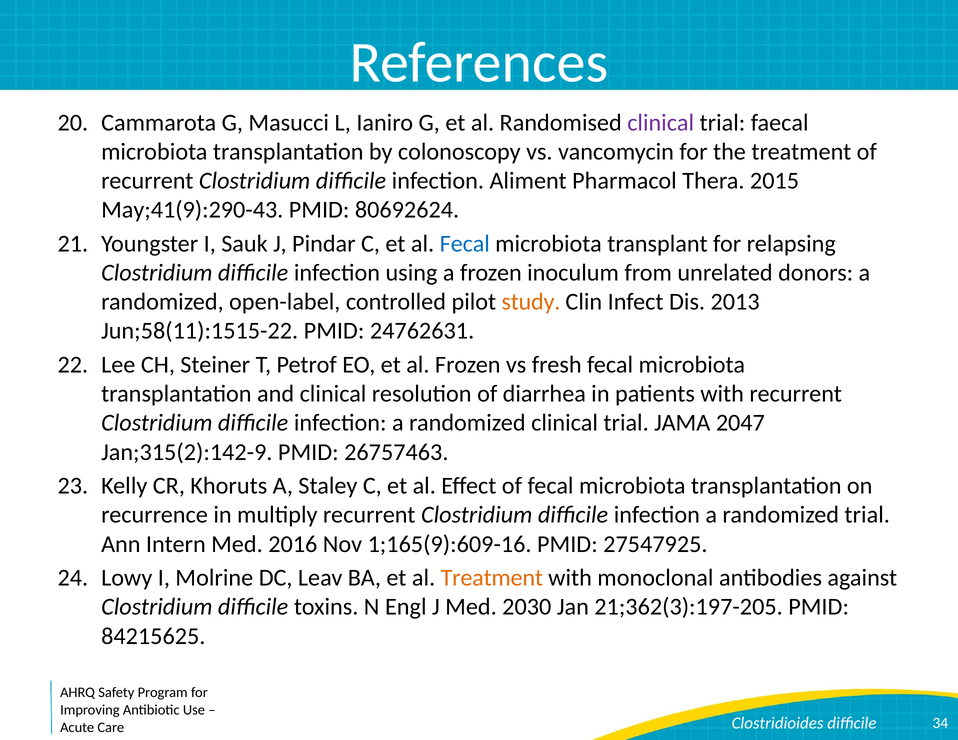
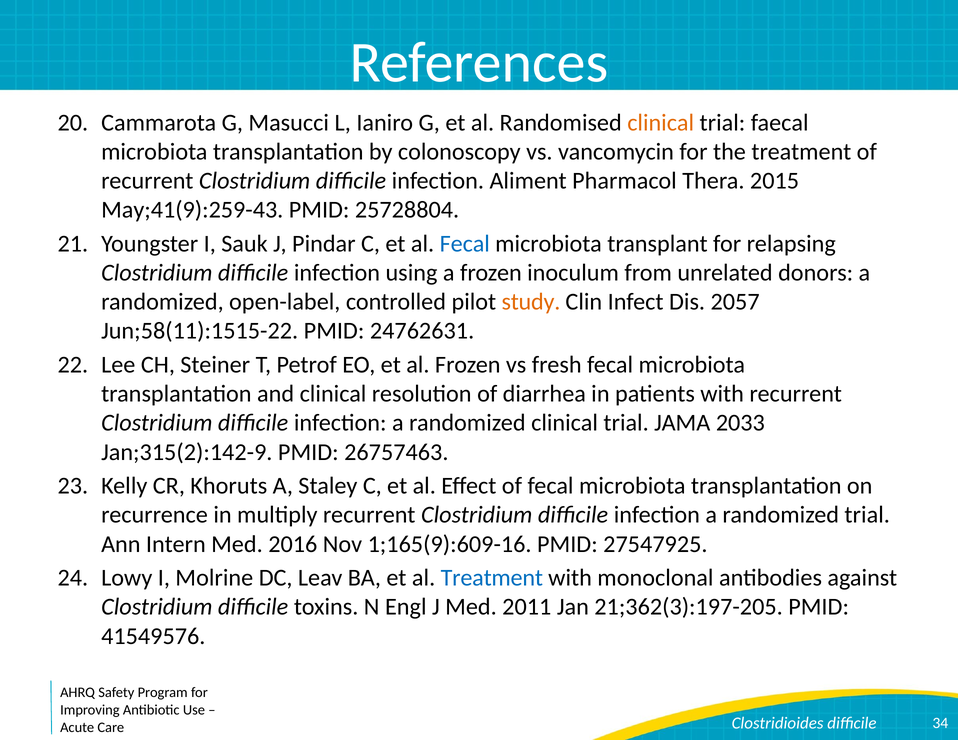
clinical at (661, 123) colour: purple -> orange
May;41(9):290-43: May;41(9):290-43 -> May;41(9):259-43
80692624: 80692624 -> 25728804
2013: 2013 -> 2057
2047: 2047 -> 2033
Treatment at (492, 578) colour: orange -> blue
2030: 2030 -> 2011
84215625: 84215625 -> 41549576
